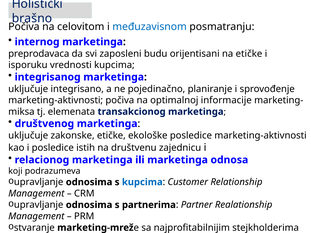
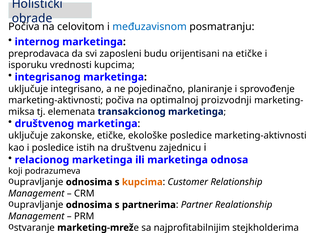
brašno: brašno -> obrade
informacije: informacije -> proizvodnji
kupcima at (142, 182) colour: blue -> orange
